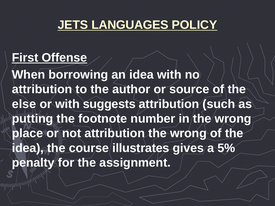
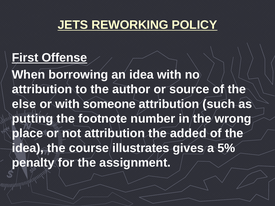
LANGUAGES: LANGUAGES -> REWORKING
suggests: suggests -> someone
wrong at (188, 133): wrong -> added
